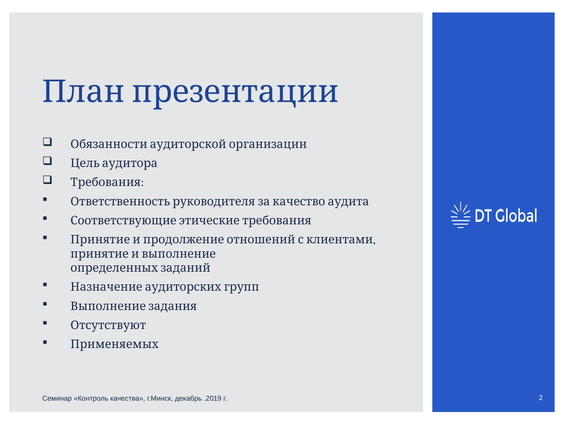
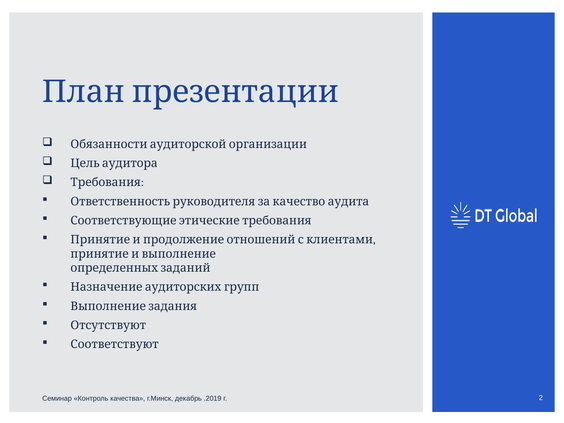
Применяемых: Применяемых -> Соответствуют
